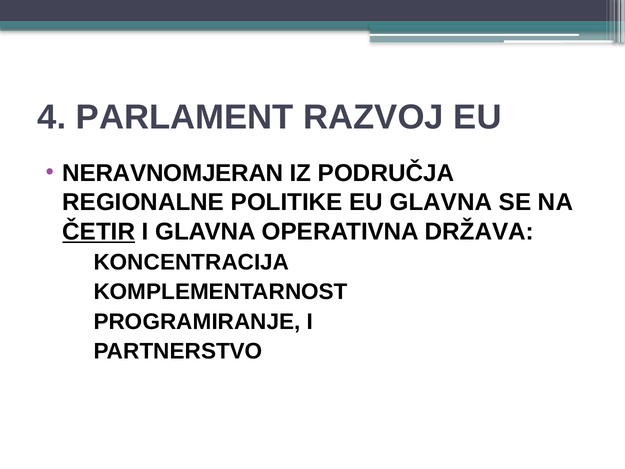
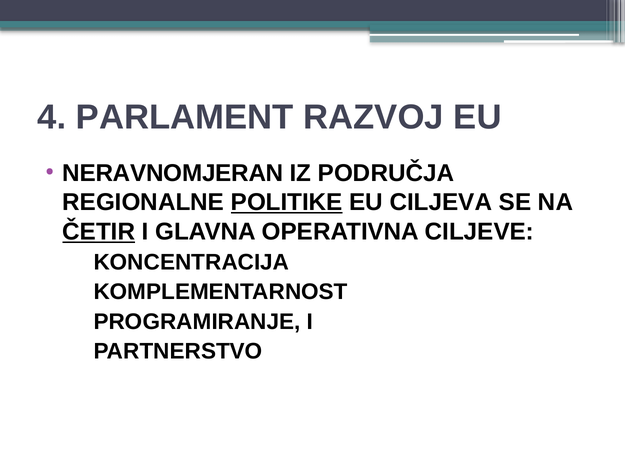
POLITIKE underline: none -> present
EU GLAVNA: GLAVNA -> CILJEVA
DRŽAVA: DRŽAVA -> CILJEVE
